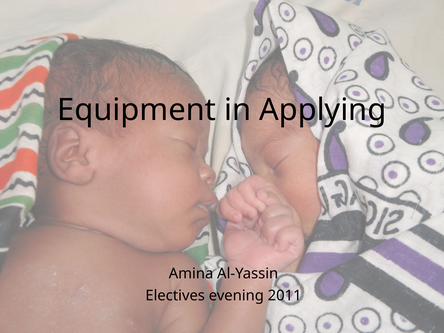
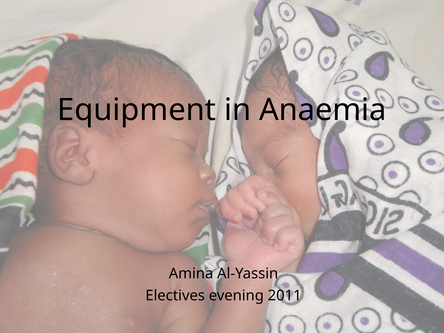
Applying: Applying -> Anaemia
